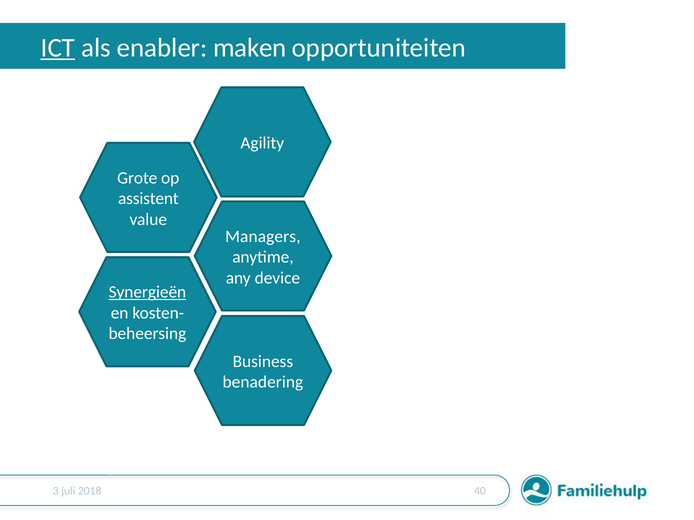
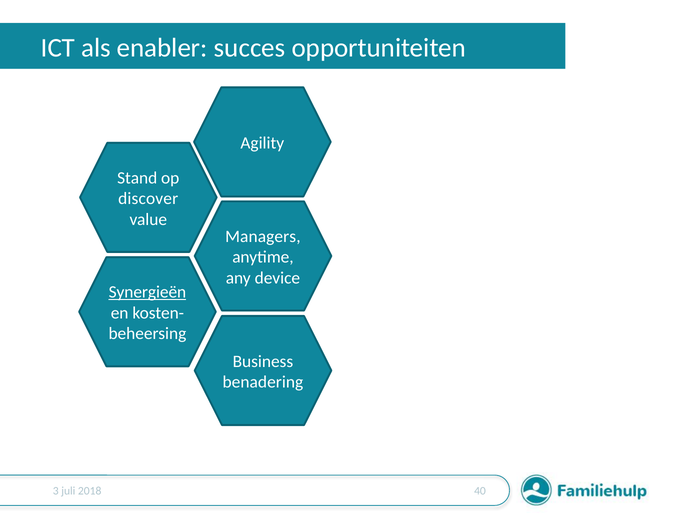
ICT underline: present -> none
maken: maken -> succes
Grote: Grote -> Stand
assistent: assistent -> discover
